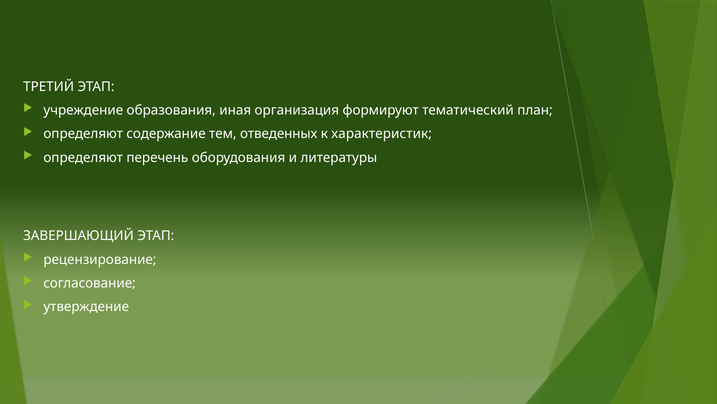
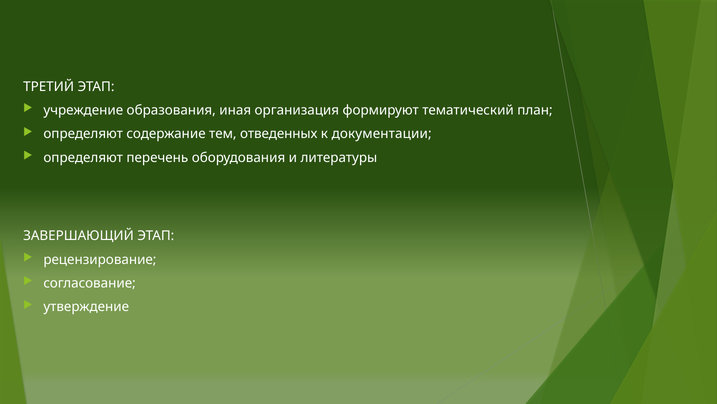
характеристик: характеристик -> документации
